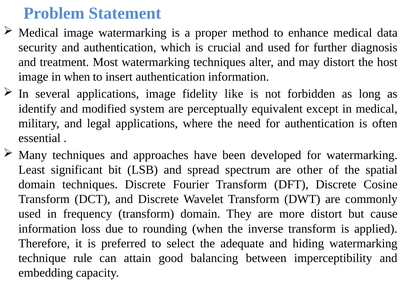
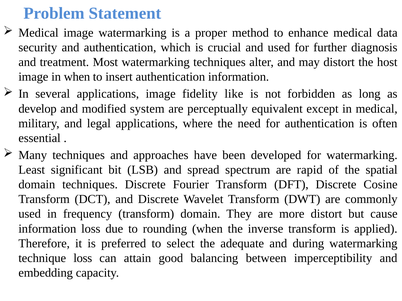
identify: identify -> develop
other: other -> rapid
hiding: hiding -> during
technique rule: rule -> loss
